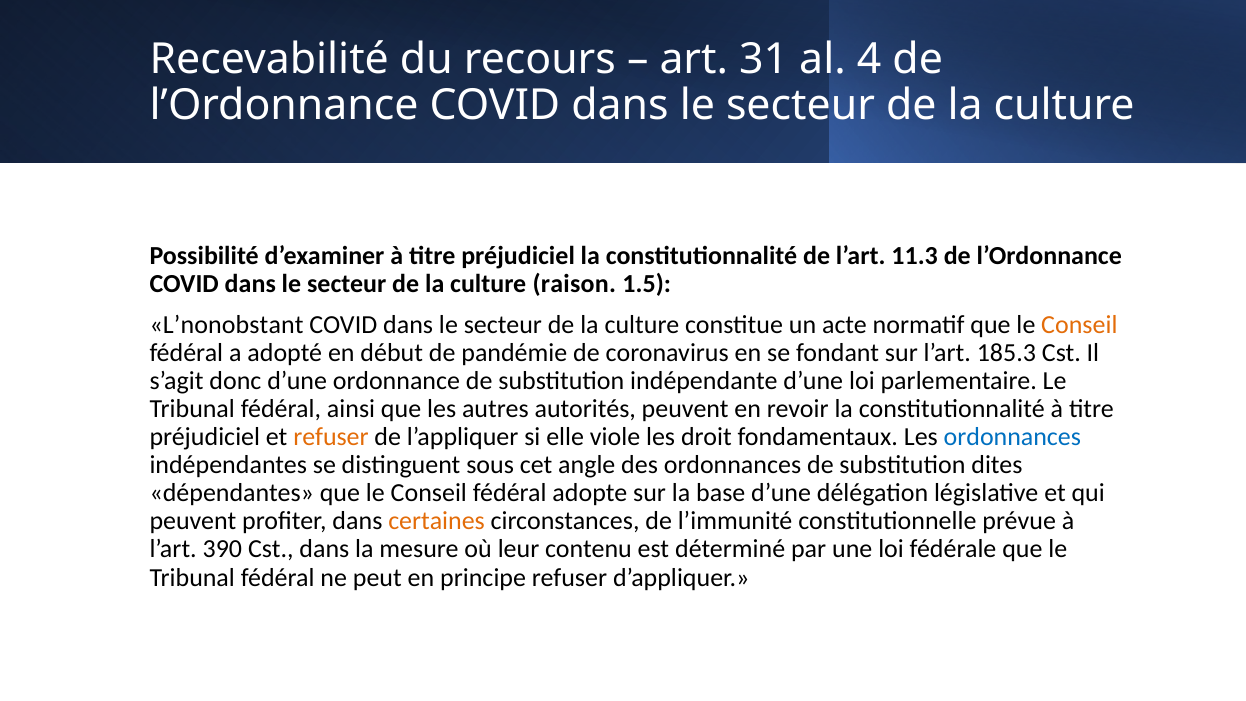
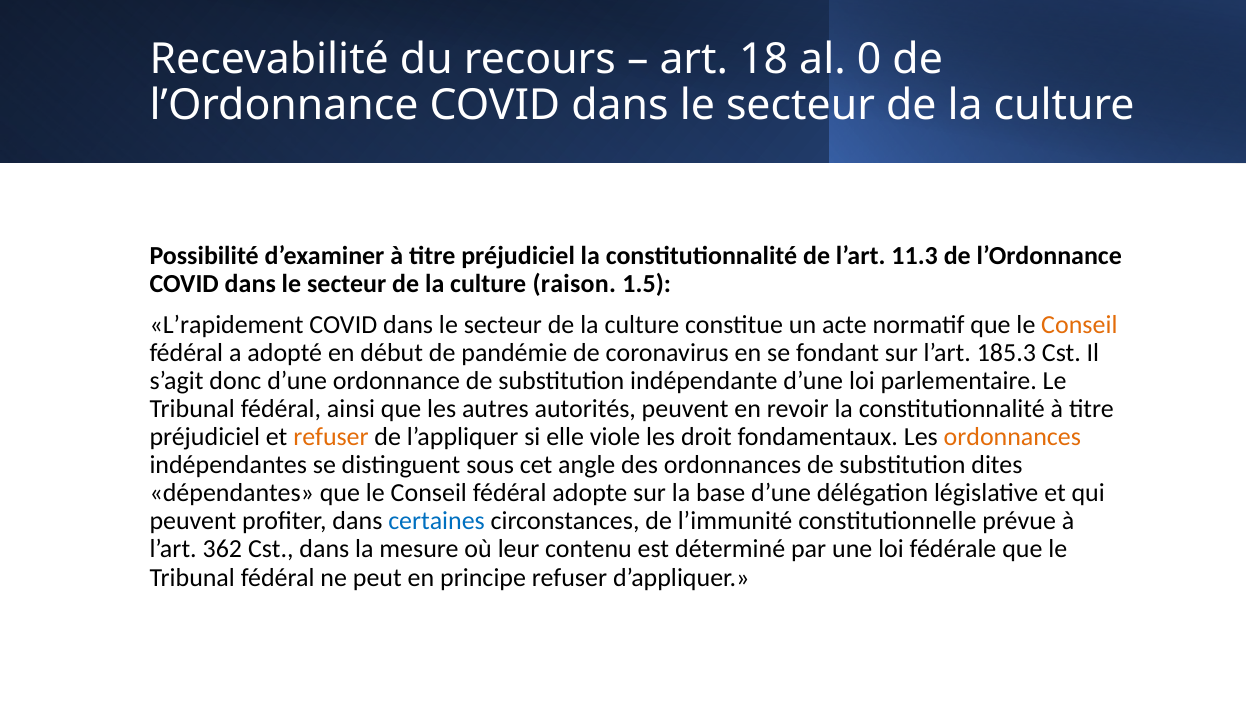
31: 31 -> 18
4: 4 -> 0
L’nonobstant: L’nonobstant -> L’rapidement
ordonnances at (1012, 437) colour: blue -> orange
certaines colour: orange -> blue
390: 390 -> 362
